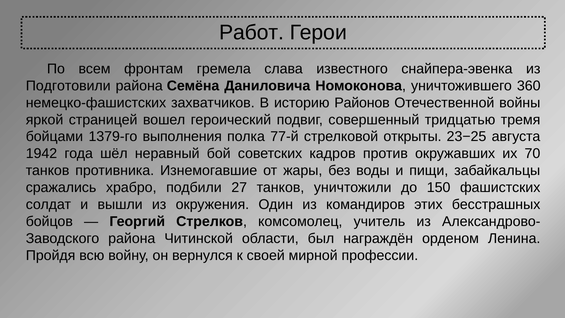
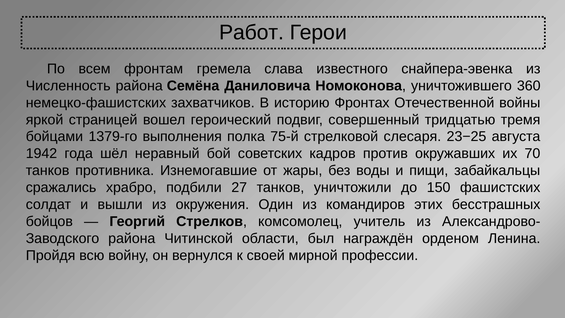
Подготовили: Подготовили -> Численность
Районов: Районов -> Фронтах
77-й: 77-й -> 75-й
открыты: открыты -> слесаря
